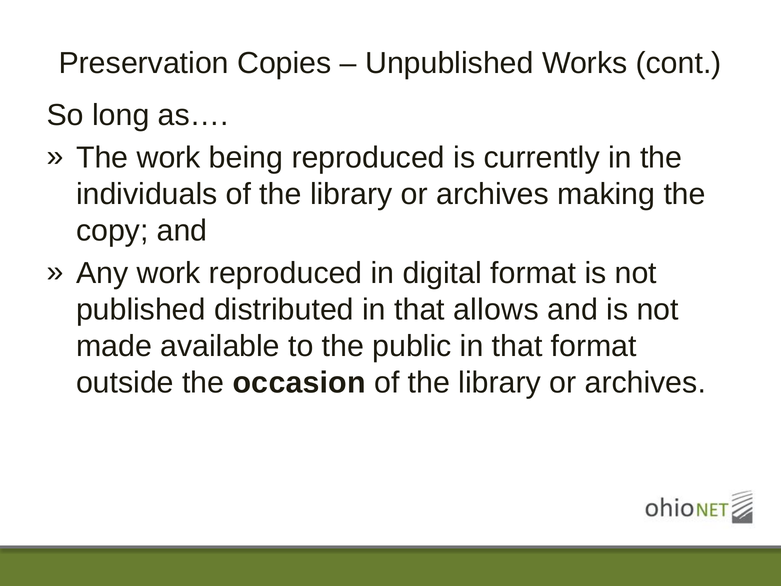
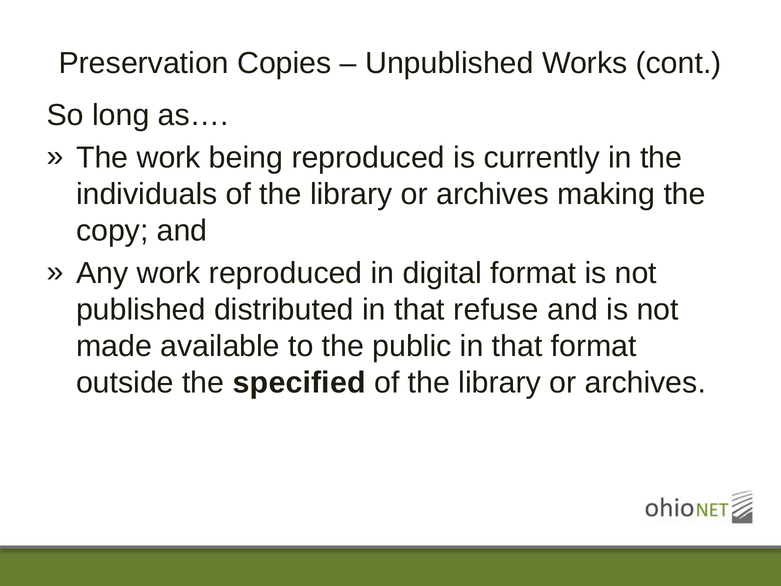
allows: allows -> refuse
occasion: occasion -> specified
